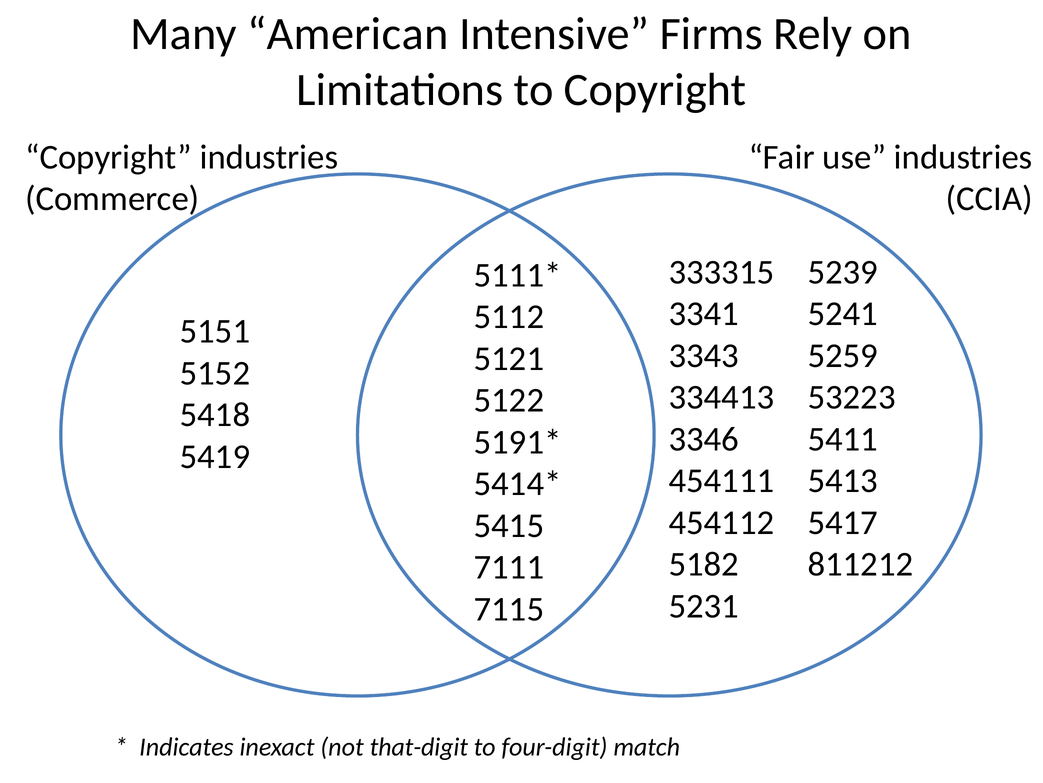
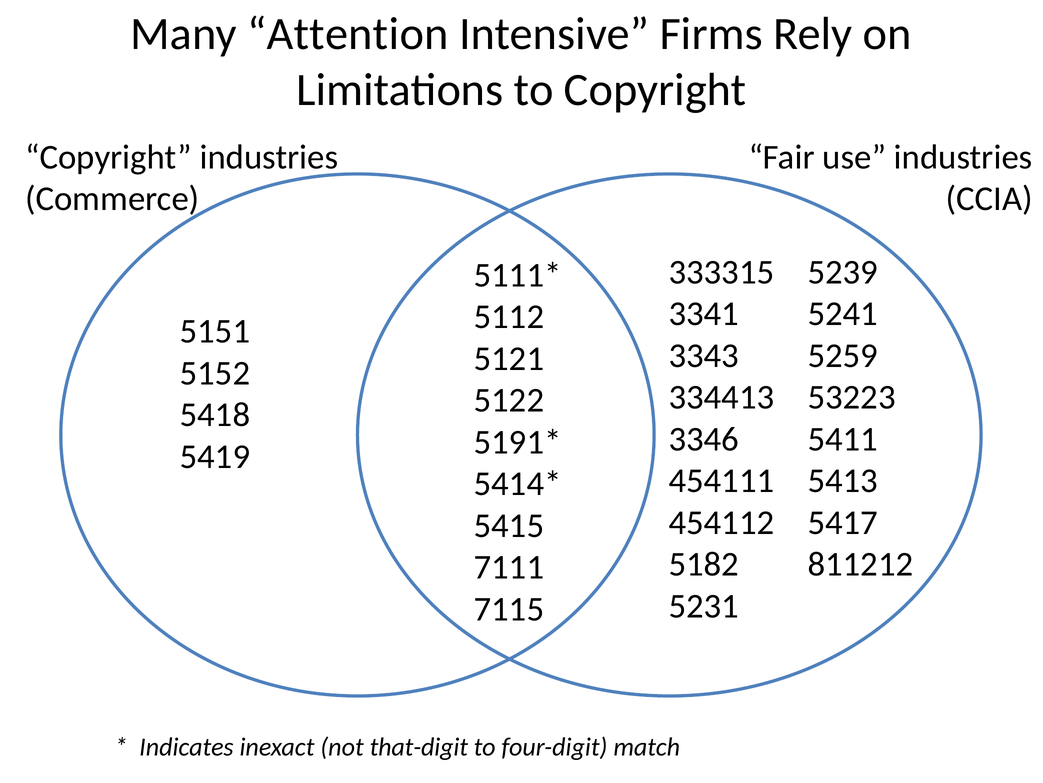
American: American -> Attention
